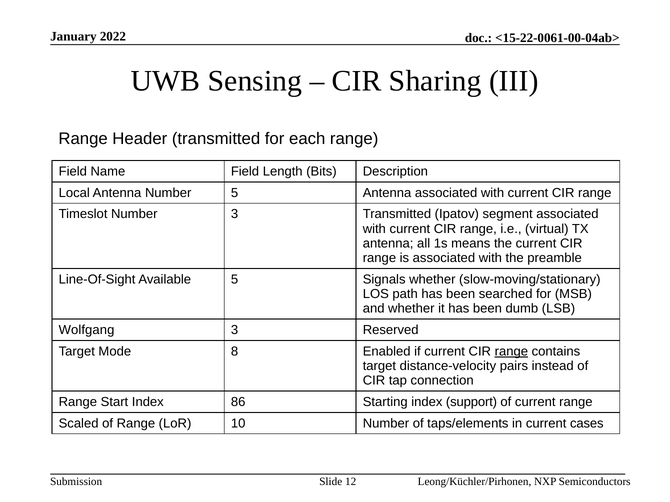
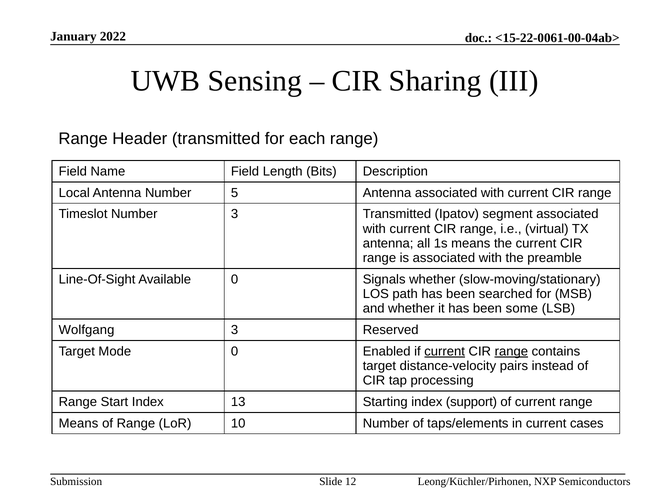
Available 5: 5 -> 0
dumb: dumb -> some
Mode 8: 8 -> 0
current at (445, 352) underline: none -> present
connection: connection -> processing
86: 86 -> 13
Scaled at (79, 424): Scaled -> Means
